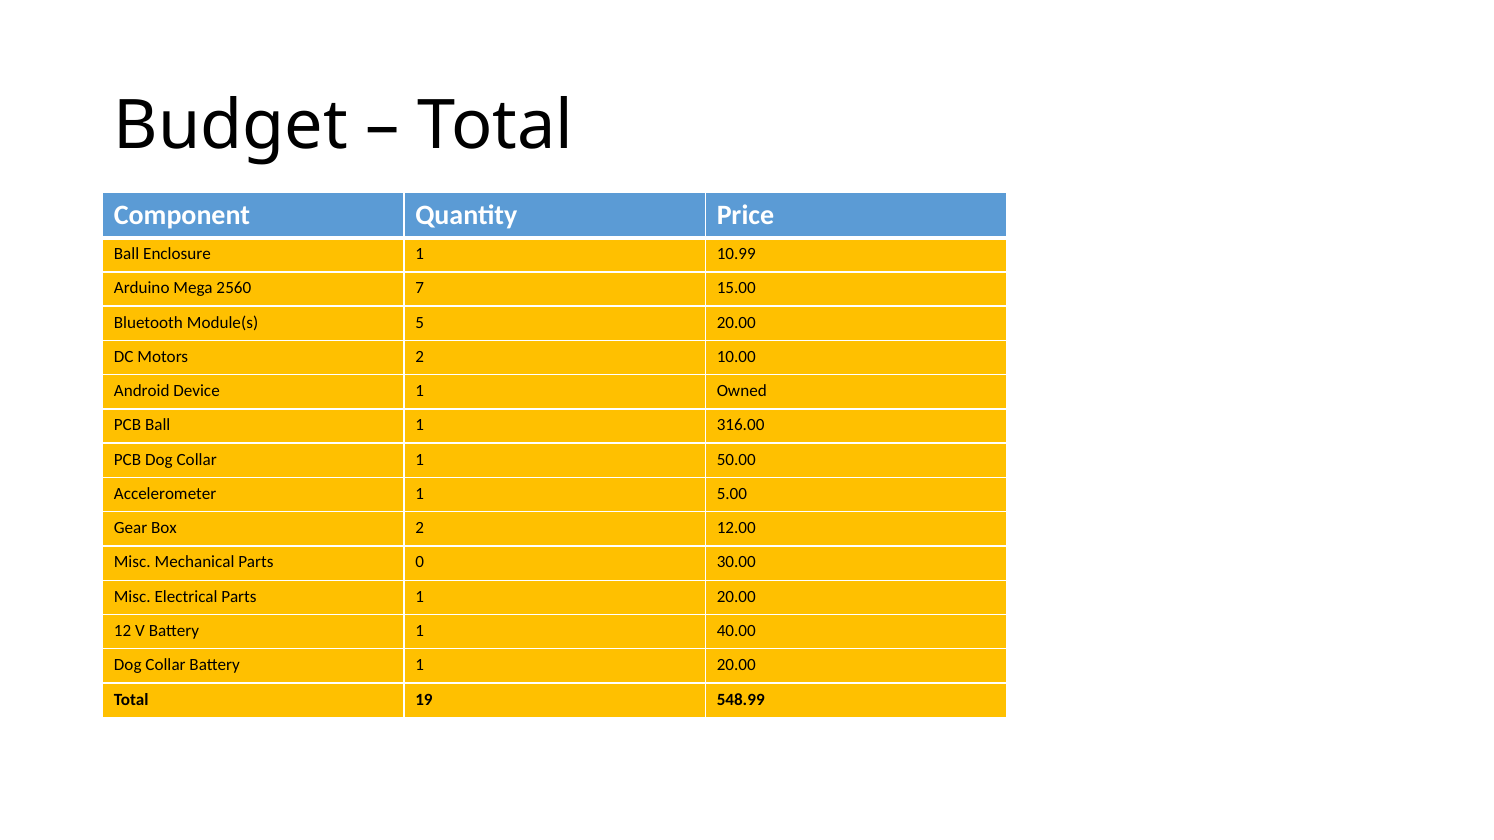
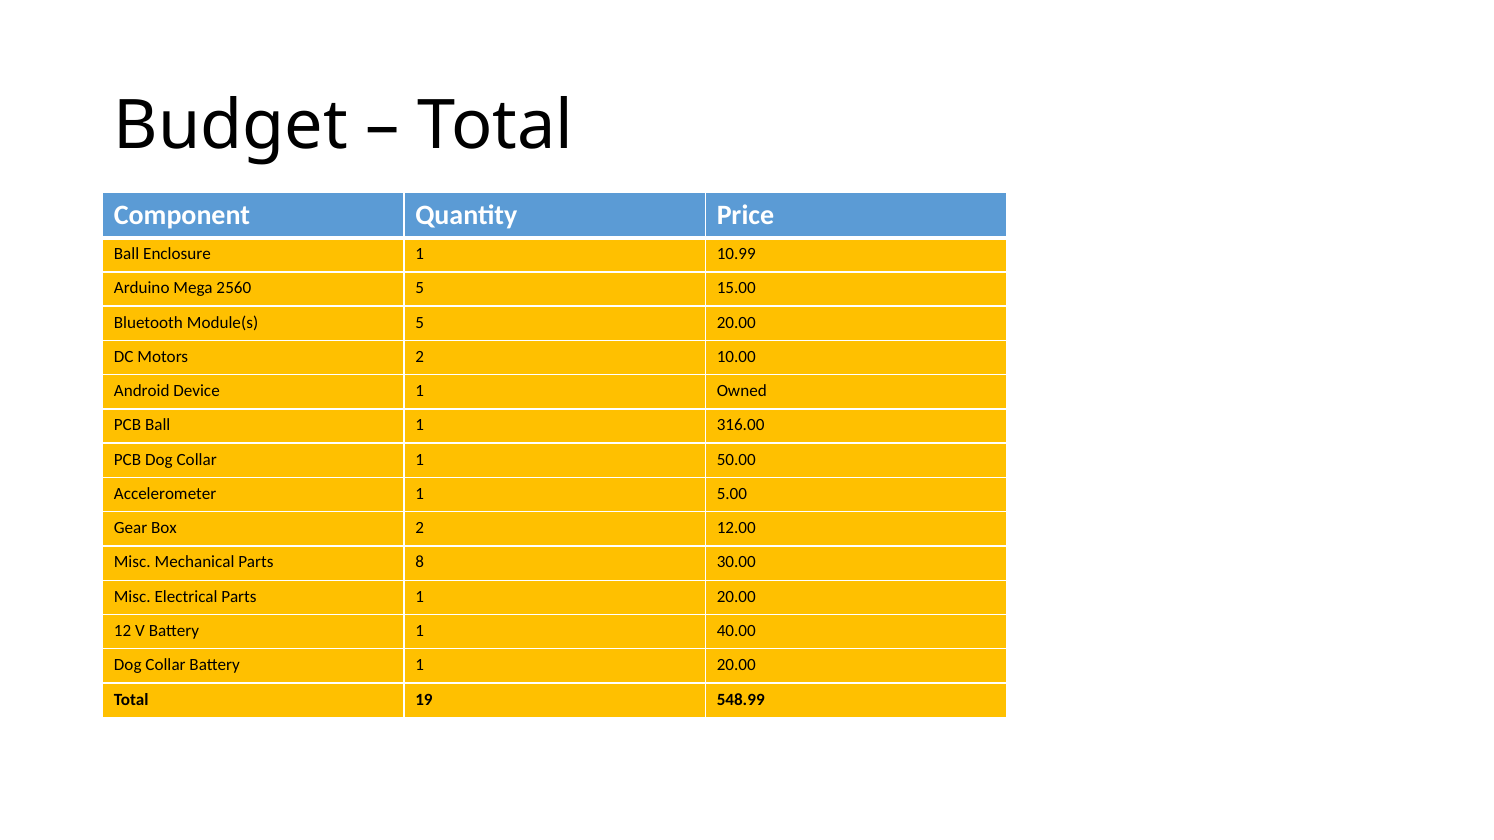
2560 7: 7 -> 5
0: 0 -> 8
